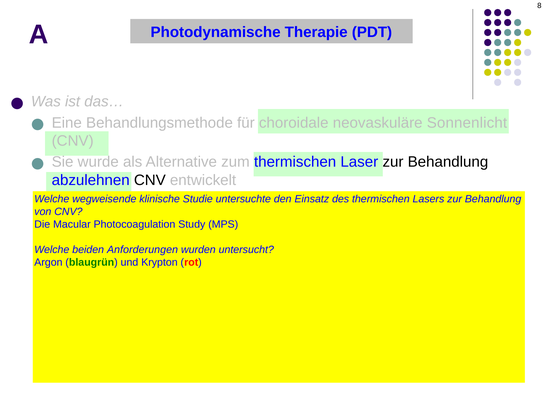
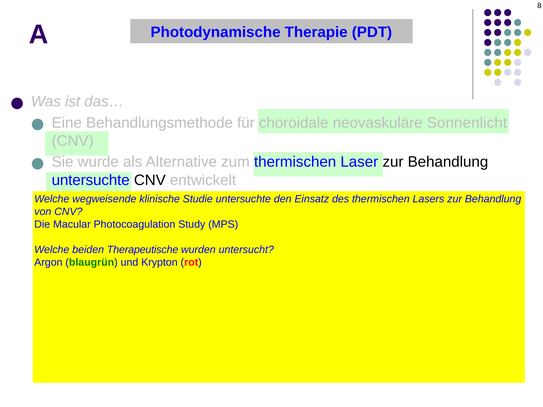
abzulehnen at (91, 180): abzulehnen -> untersuchte
Anforderungen: Anforderungen -> Therapeutische
